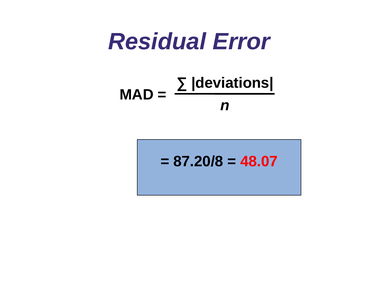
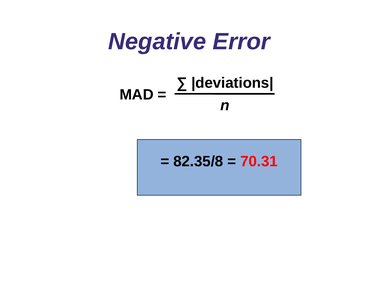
Residual: Residual -> Negative
87.20/8: 87.20/8 -> 82.35/8
48.07: 48.07 -> 70.31
